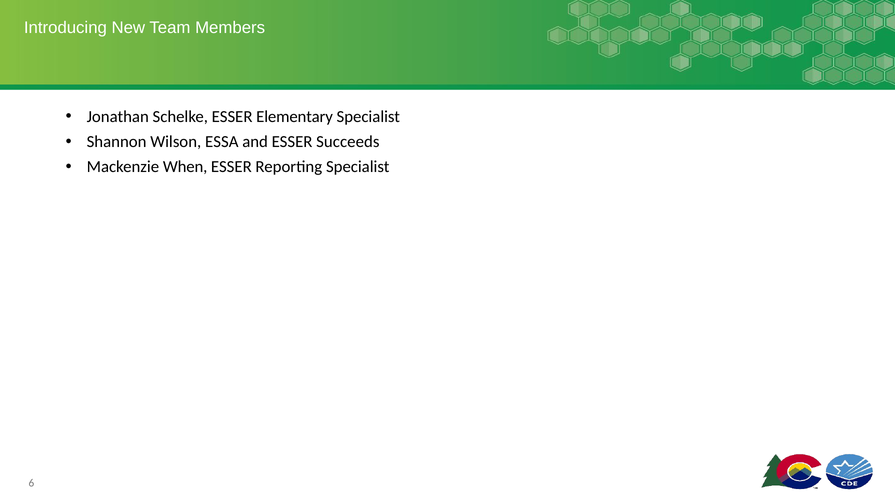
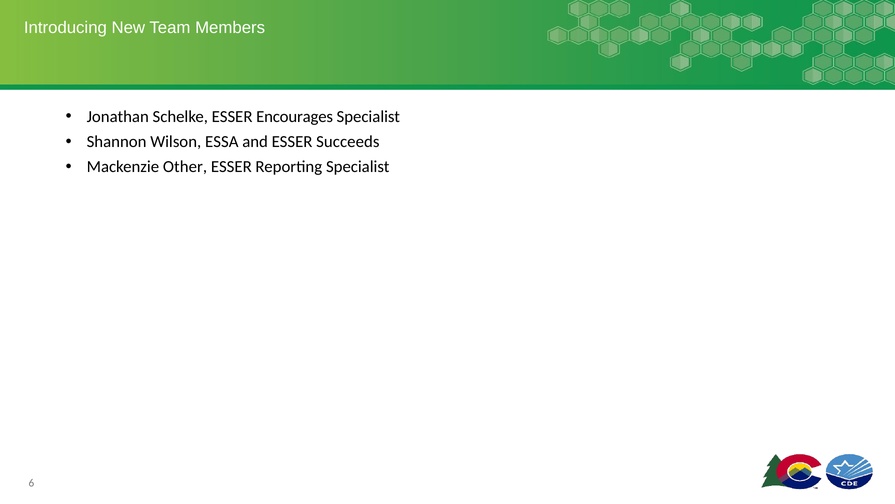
Elementary: Elementary -> Encourages
When: When -> Other
